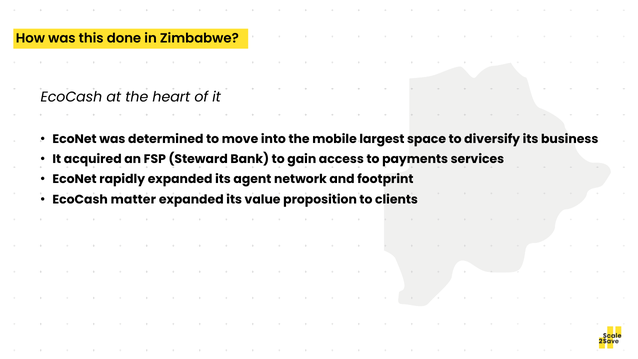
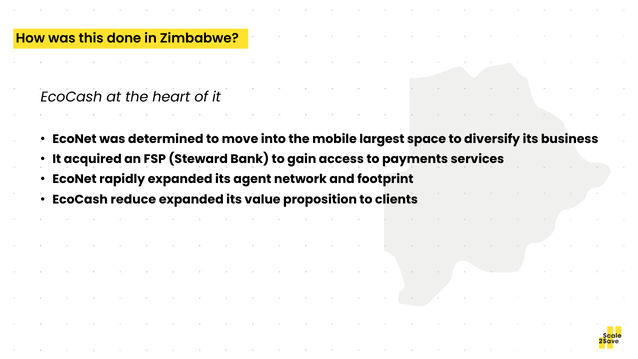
matter: matter -> reduce
